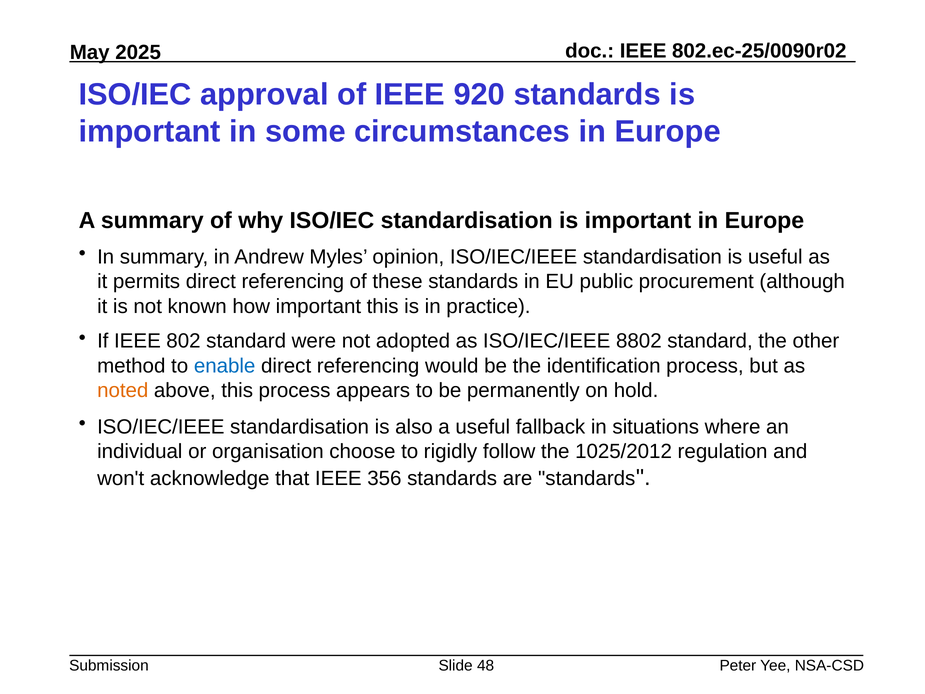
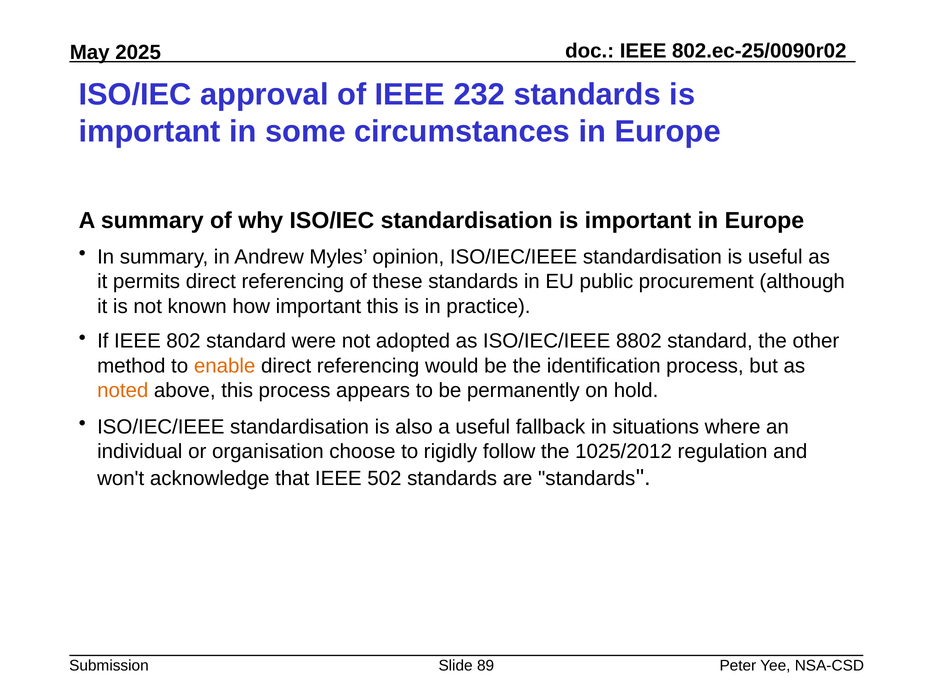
920: 920 -> 232
enable colour: blue -> orange
356: 356 -> 502
48: 48 -> 89
